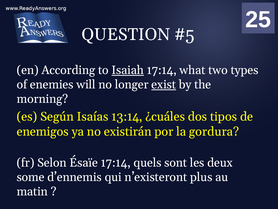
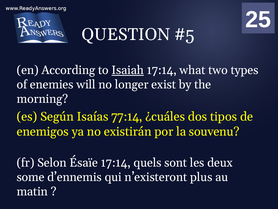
exist underline: present -> none
13:14: 13:14 -> 77:14
gordura: gordura -> souvenu
